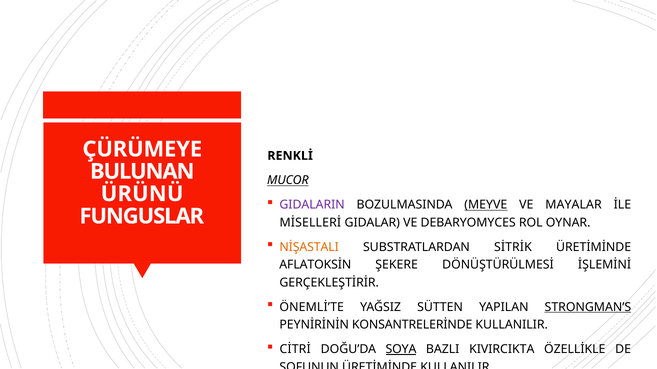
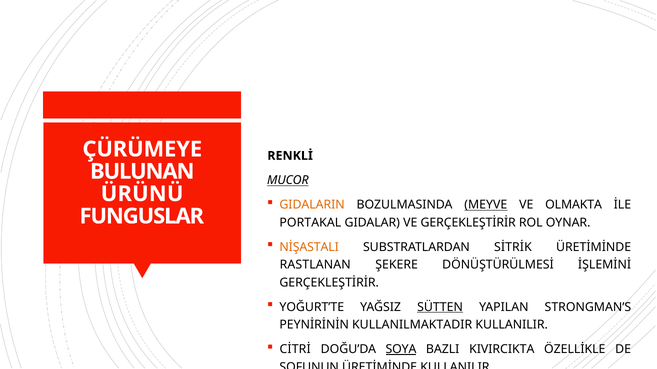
GIDALARIN colour: purple -> orange
MAYALAR: MAYALAR -> OLMAKTA
MİSELLERİ: MİSELLERİ -> PORTAKAL
VE DEBARYOMYCES: DEBARYOMYCES -> GERÇEKLEŞTİRİR
AFLATOKSİN: AFLATOKSİN -> RASTLANAN
ÖNEMLİ’TE: ÖNEMLİ’TE -> YOĞURT’TE
SÜTTEN underline: none -> present
STRONGMAN’S underline: present -> none
KONSANTRELERİNDE: KONSANTRELERİNDE -> KULLANILMAKTADIR
